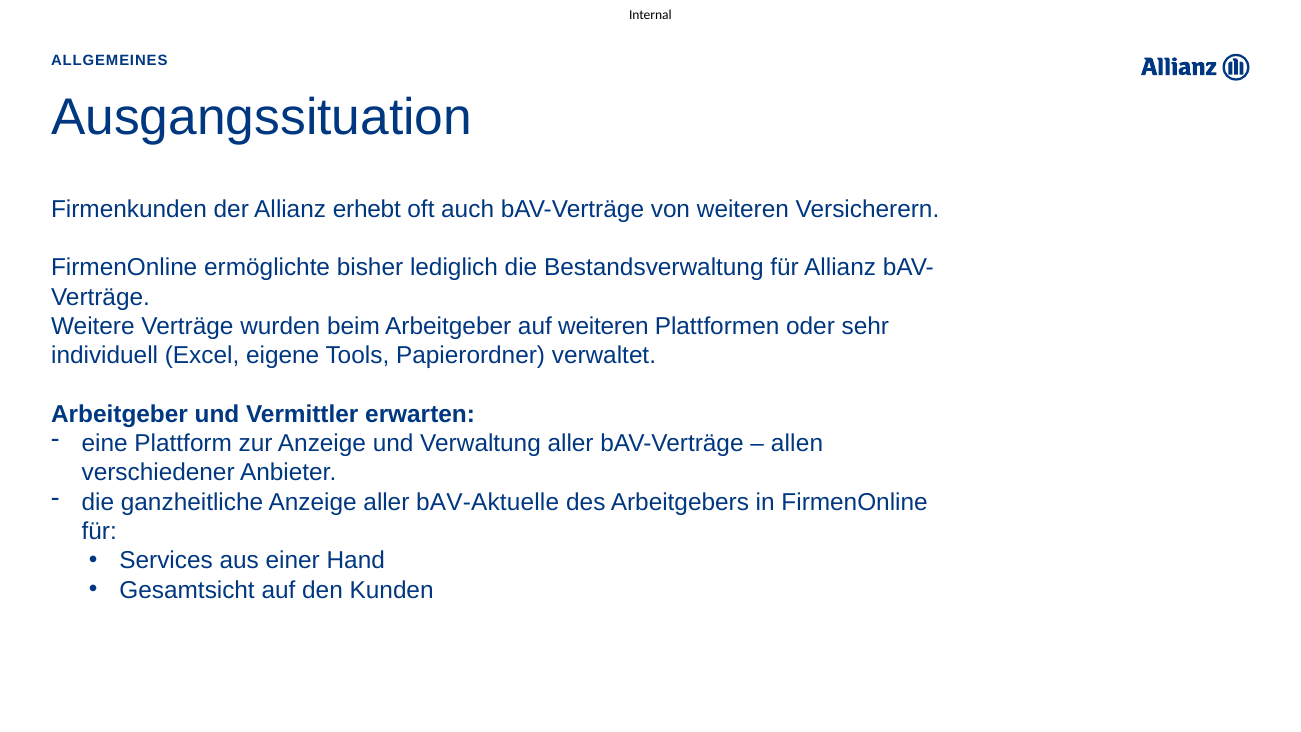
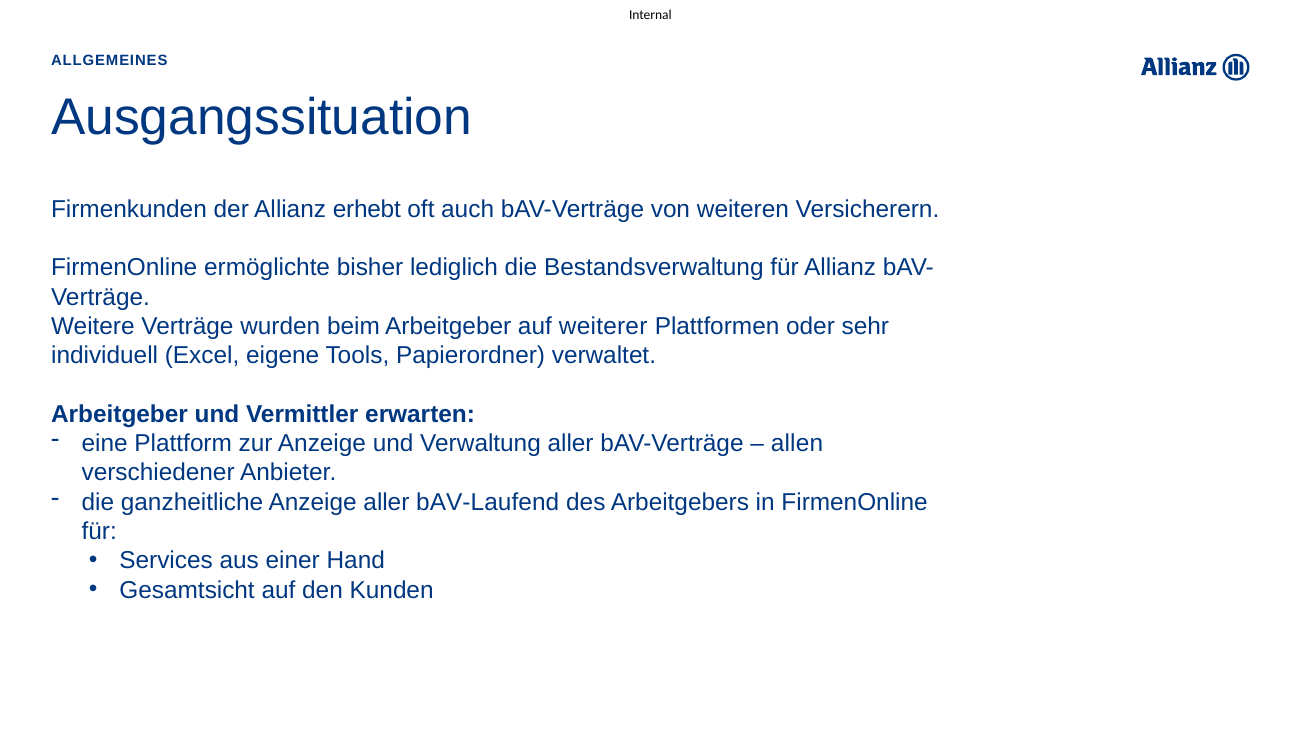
auf weiteren: weiteren -> weiterer
bAV-Aktuelle: bAV-Aktuelle -> bAV-Laufend
